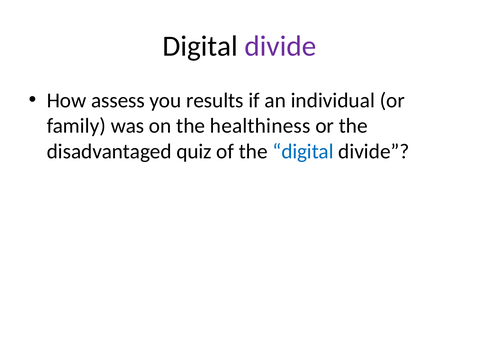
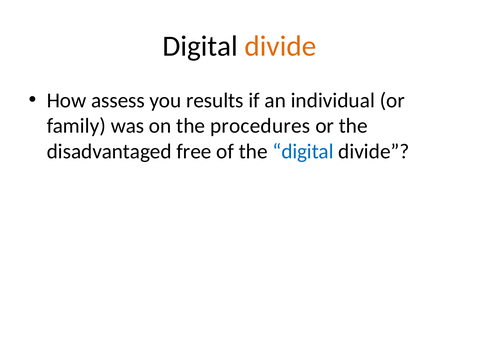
divide at (280, 46) colour: purple -> orange
healthiness: healthiness -> procedures
quiz: quiz -> free
